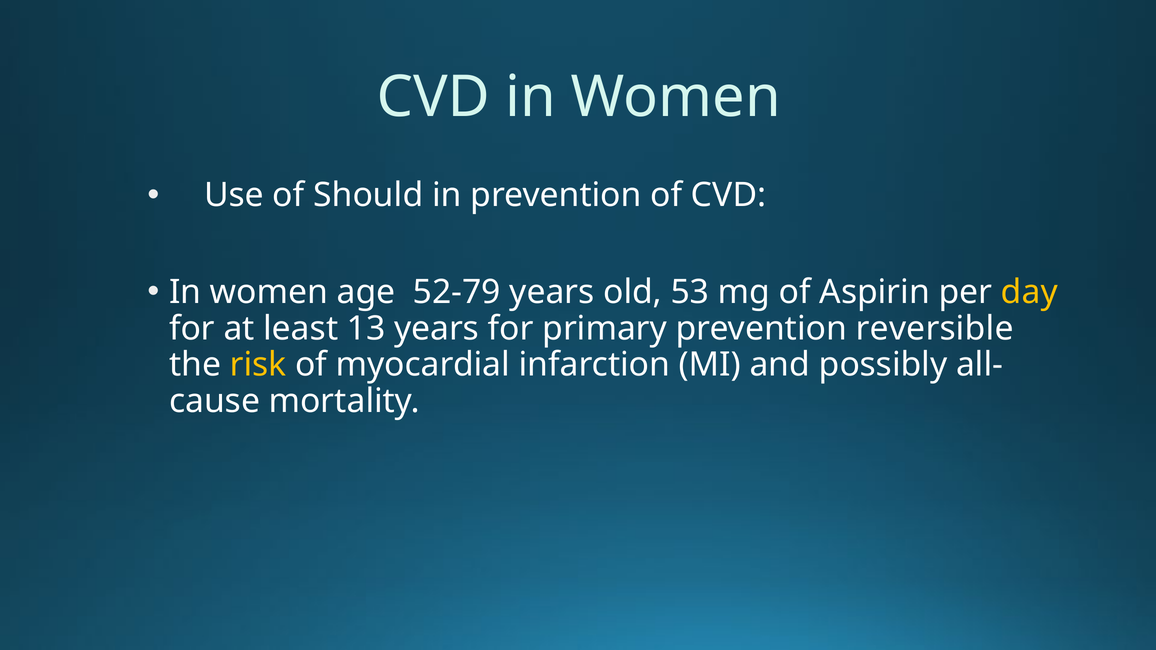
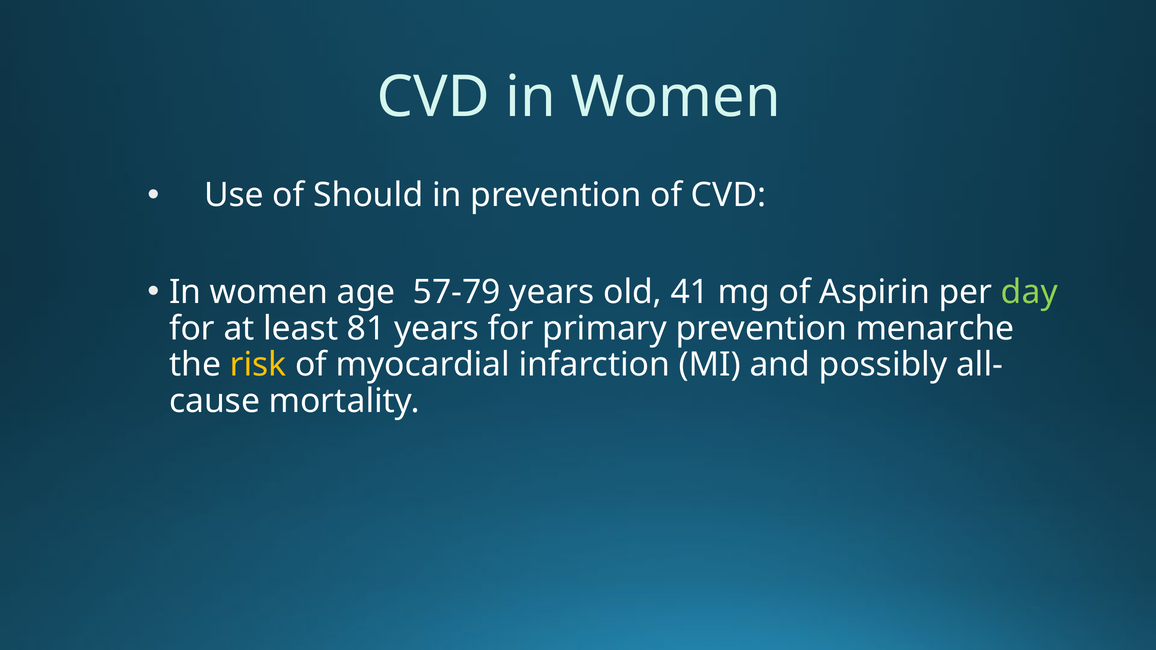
52-79: 52-79 -> 57-79
53: 53 -> 41
day colour: yellow -> light green
13: 13 -> 81
reversible: reversible -> menarche
